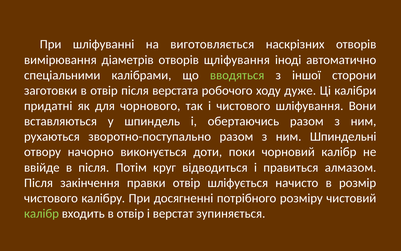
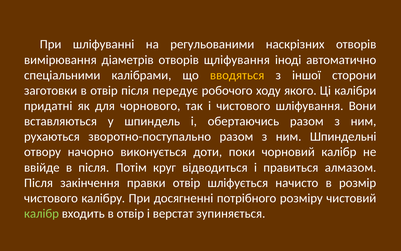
виготовляється: виготовляється -> регульованими
вводяться colour: light green -> yellow
верстата: верстата -> передує
дуже: дуже -> якого
